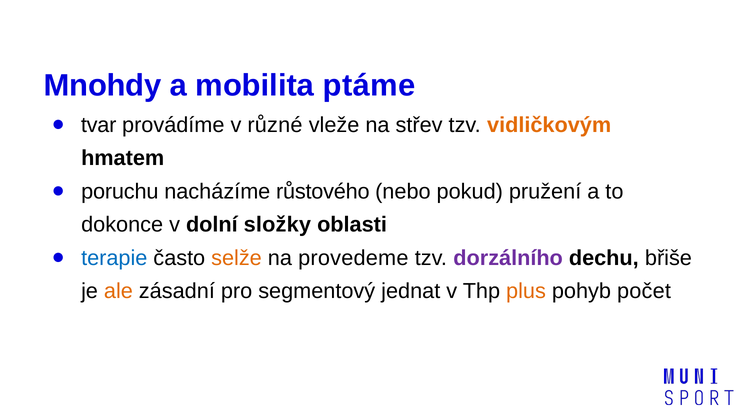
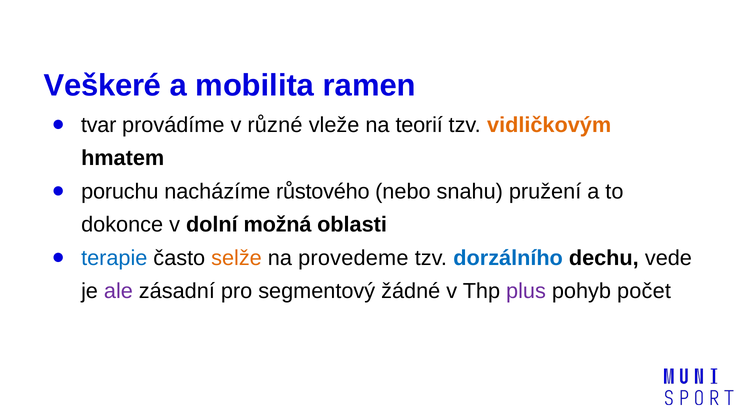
Mnohdy: Mnohdy -> Veškeré
ptáme: ptáme -> ramen
střev: střev -> teorií
pokud: pokud -> snahu
složky: složky -> možná
dorzálního colour: purple -> blue
břiše: břiše -> vede
ale colour: orange -> purple
jednat: jednat -> žádné
plus colour: orange -> purple
